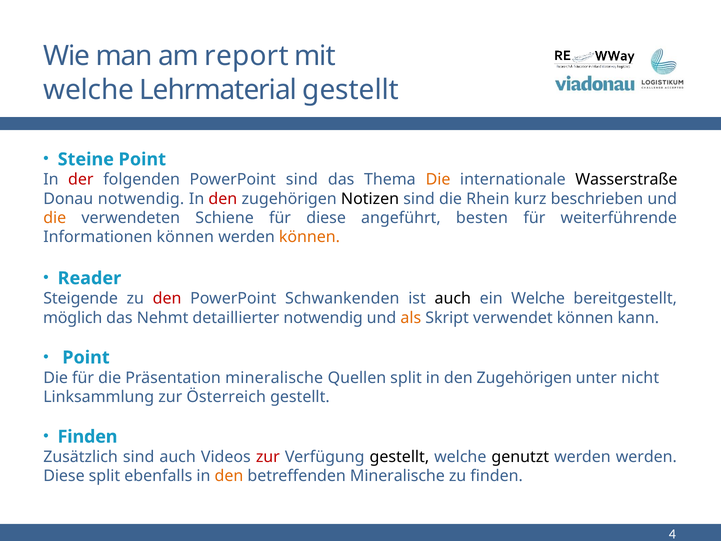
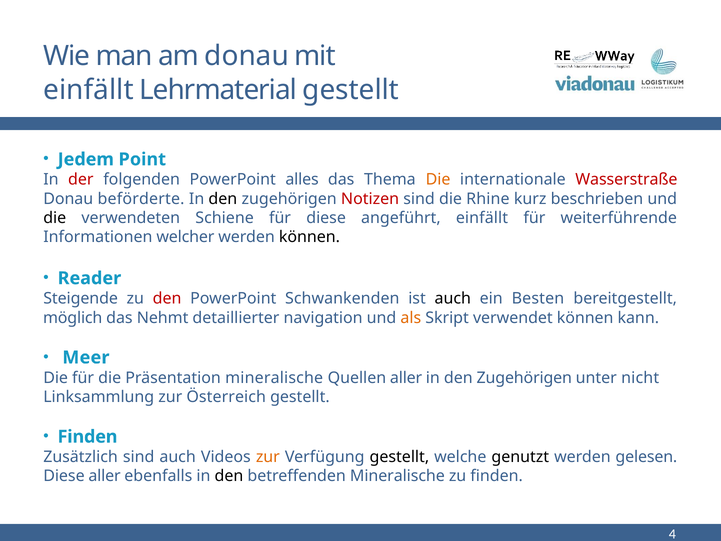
am report: report -> donau
welche at (89, 90): welche -> einfällt
Steine: Steine -> Jedem
PowerPoint sind: sind -> alles
Wasserstraße colour: black -> red
Donau notwendig: notwendig -> beförderte
den at (223, 199) colour: red -> black
Notizen colour: black -> red
Rhein: Rhein -> Rhine
die at (55, 218) colour: orange -> black
angeführt besten: besten -> einfällt
Informationen können: können -> welcher
können at (309, 237) colour: orange -> black
ein Welche: Welche -> Besten
detaillierter notwendig: notwendig -> navigation
Point at (86, 357): Point -> Meer
Quellen split: split -> aller
zur at (268, 457) colour: red -> orange
werden werden: werden -> gelesen
Diese split: split -> aller
den at (229, 476) colour: orange -> black
